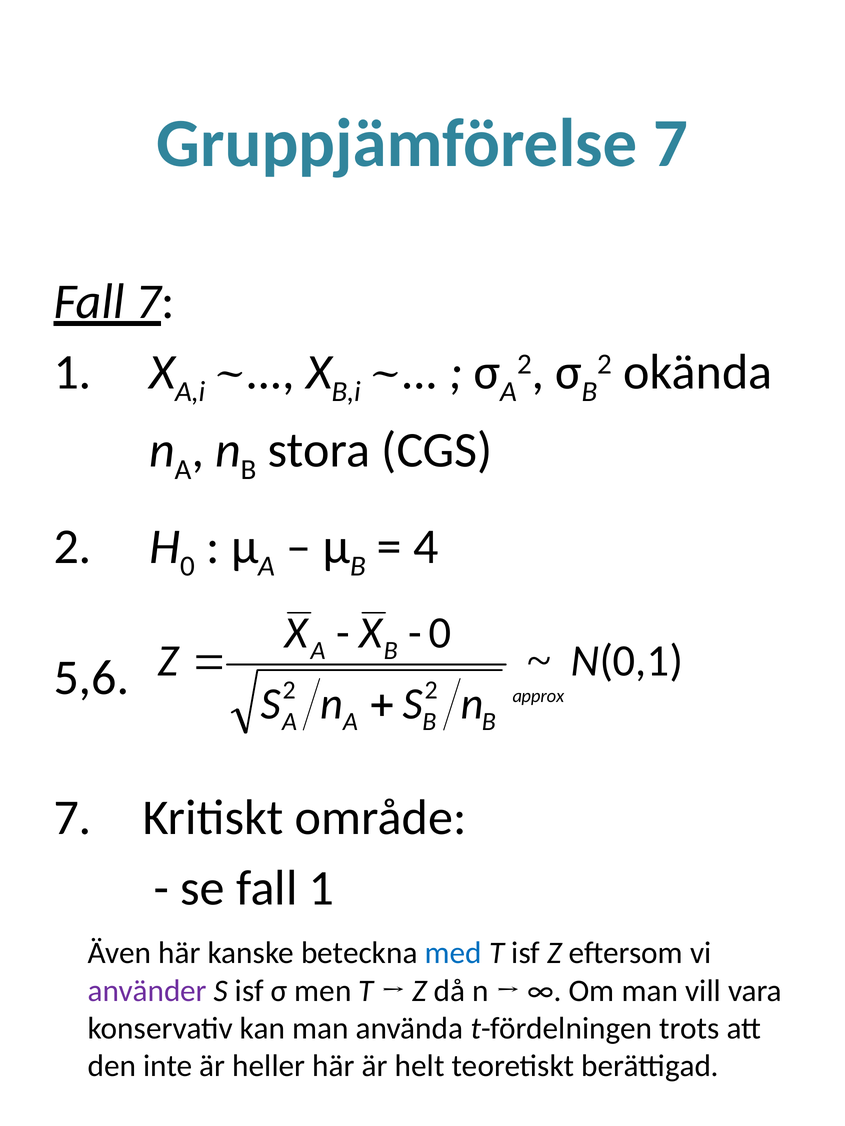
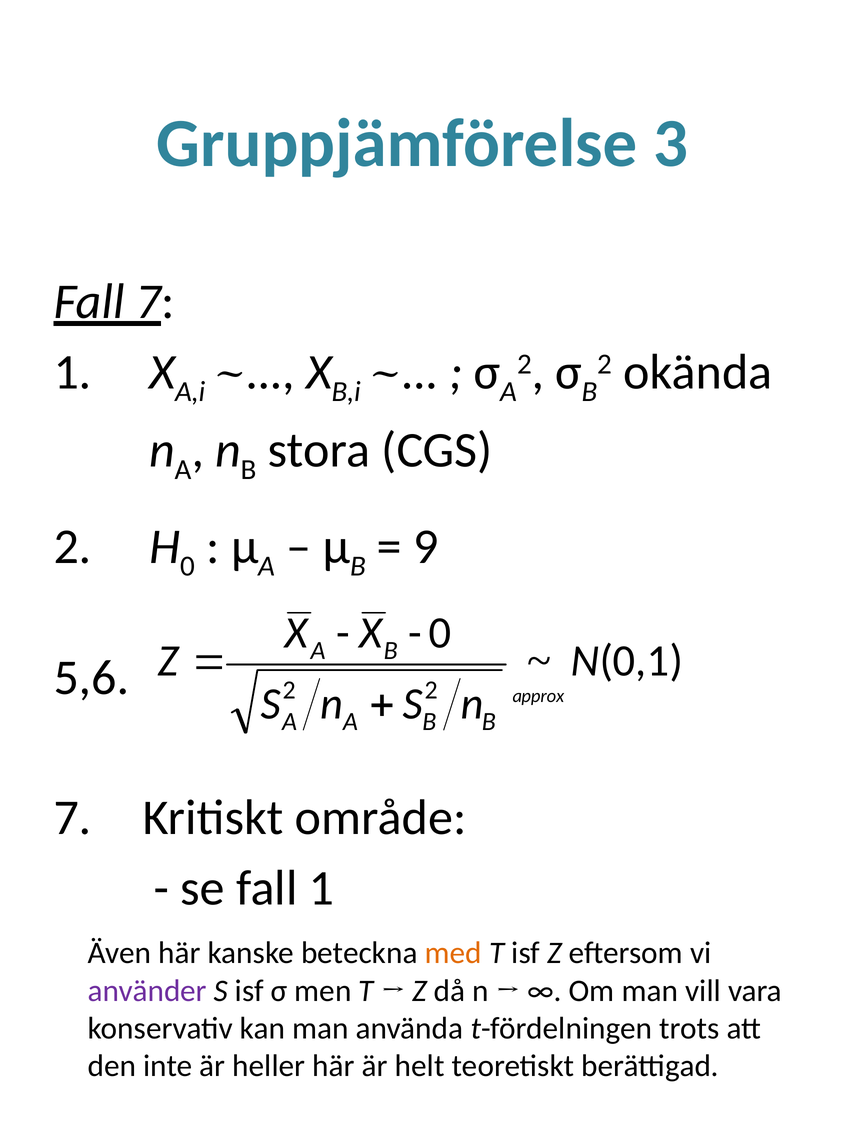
Gruppjämförelse 7: 7 -> 3
4: 4 -> 9
med colour: blue -> orange
